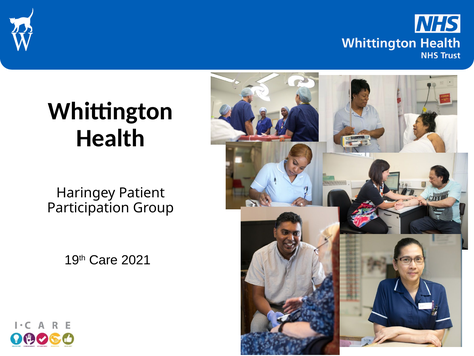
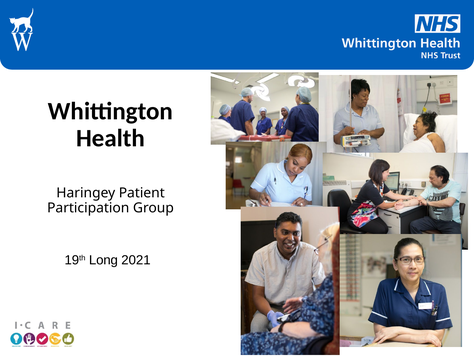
Care: Care -> Long
